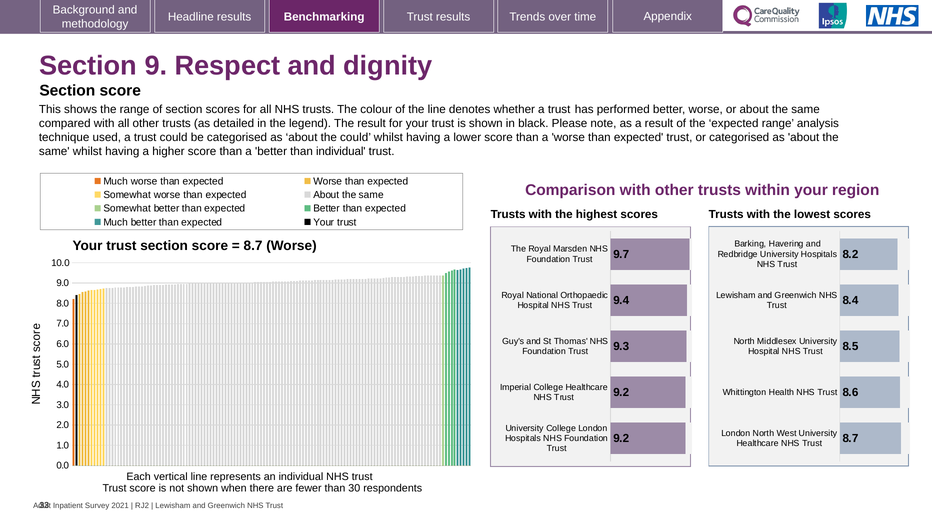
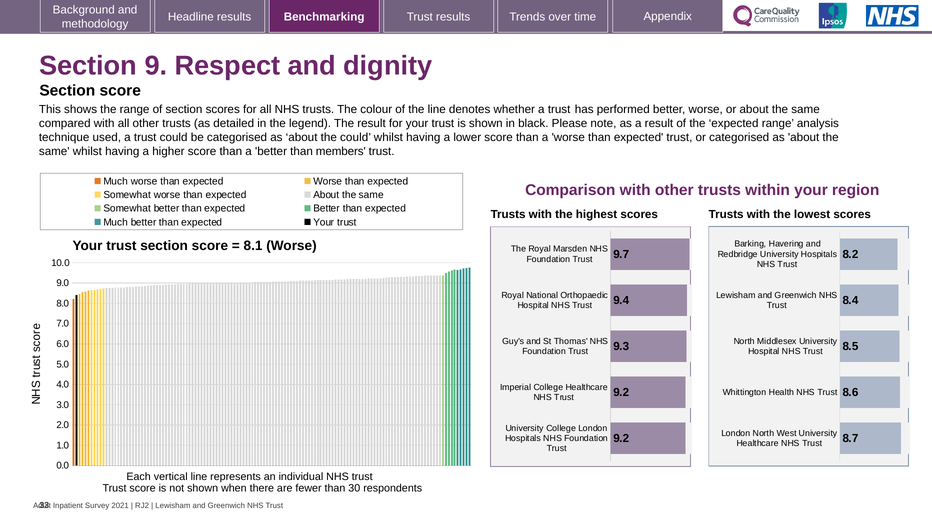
than individual: individual -> members
8.7 at (253, 246): 8.7 -> 8.1
